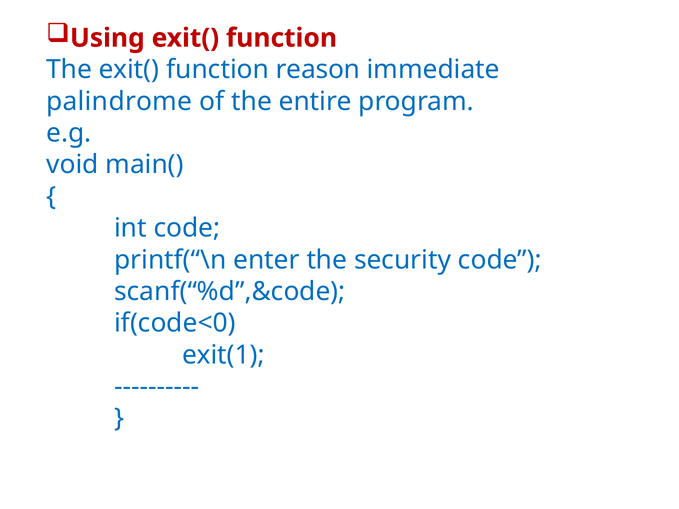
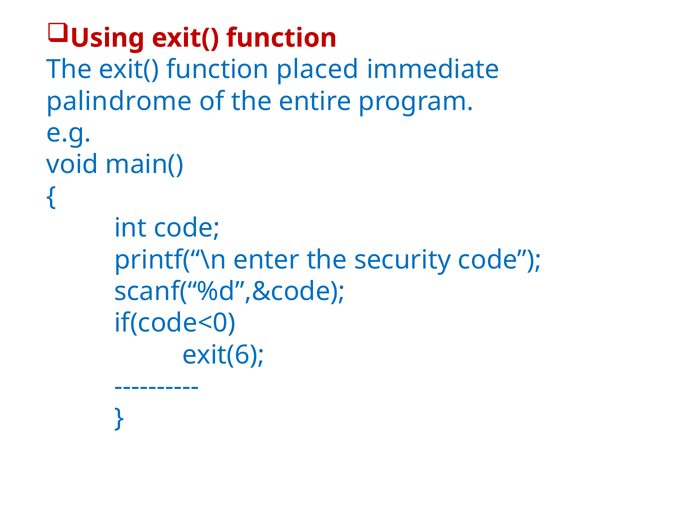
reason: reason -> placed
exit(1: exit(1 -> exit(6
